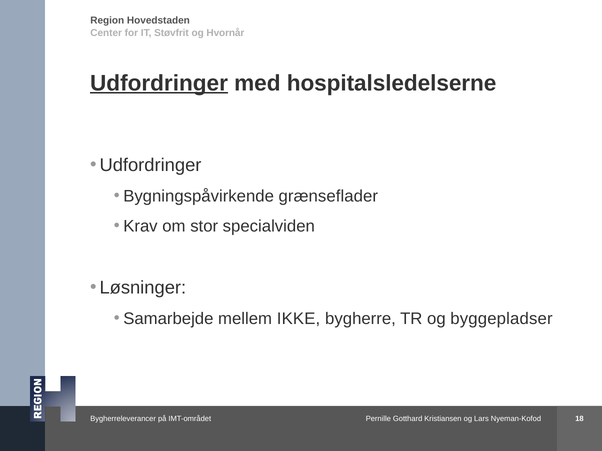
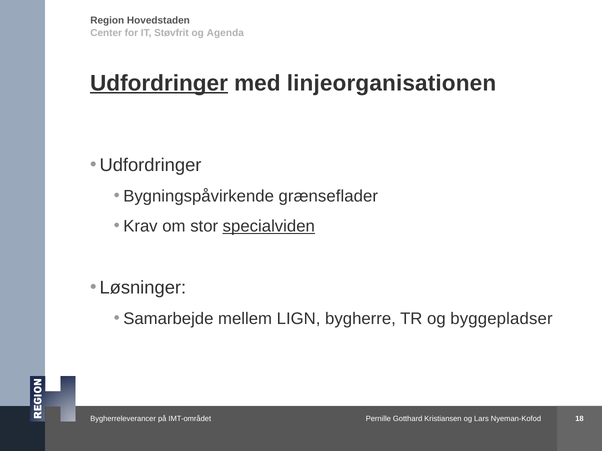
Hvornår: Hvornår -> Agenda
hospitalsledelserne: hospitalsledelserne -> linjeorganisationen
specialviden underline: none -> present
IKKE: IKKE -> LIGN
